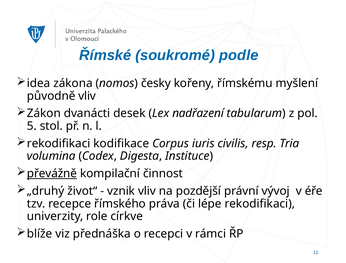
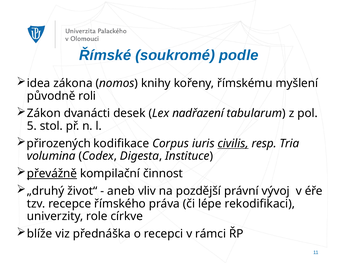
česky: česky -> knihy
původně vliv: vliv -> roli
rekodifikaci at (59, 143): rekodifikaci -> přirozených
civilis underline: none -> present
vznik: vznik -> aneb
